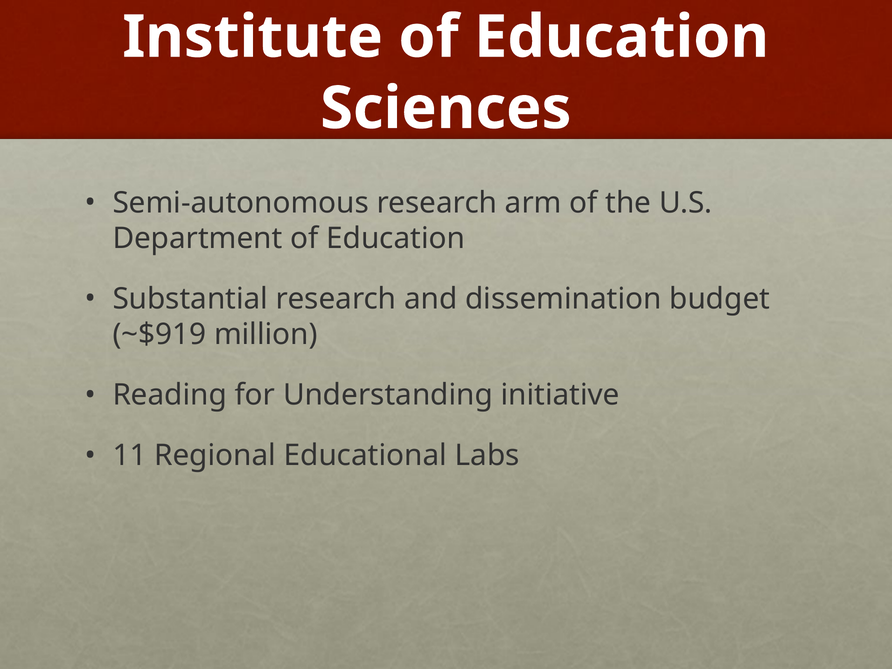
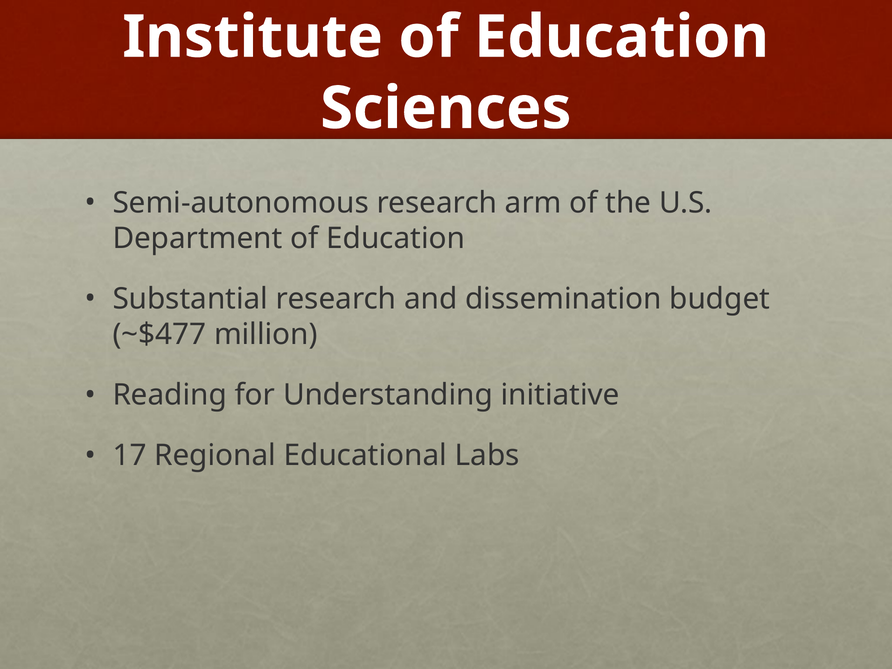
~$919: ~$919 -> ~$477
11: 11 -> 17
